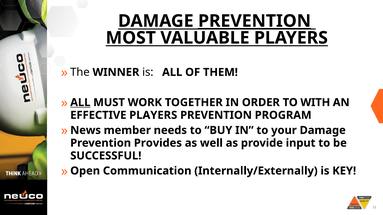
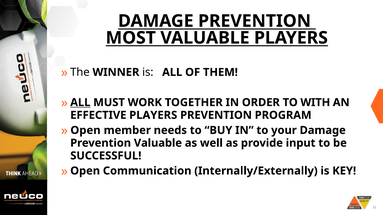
PREVENTION at (255, 21) underline: present -> none
News at (86, 131): News -> Open
Prevention Provides: Provides -> Valuable
